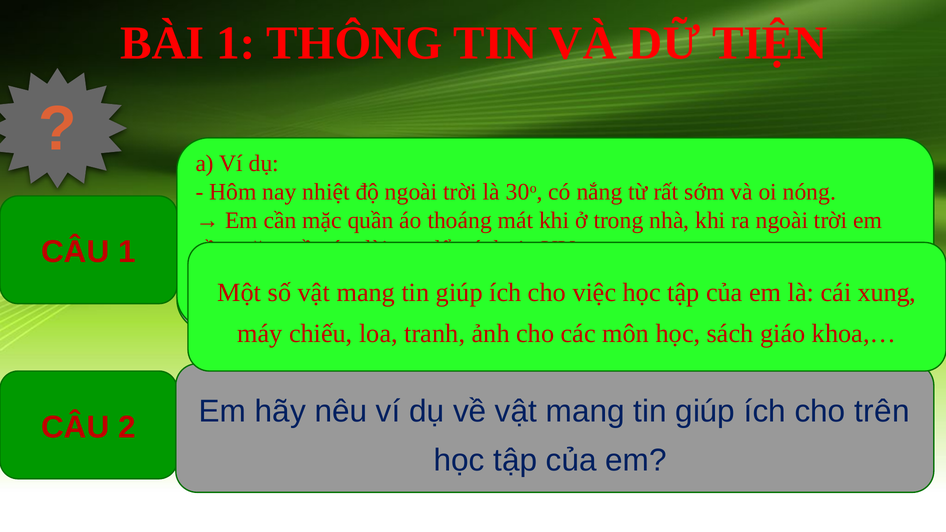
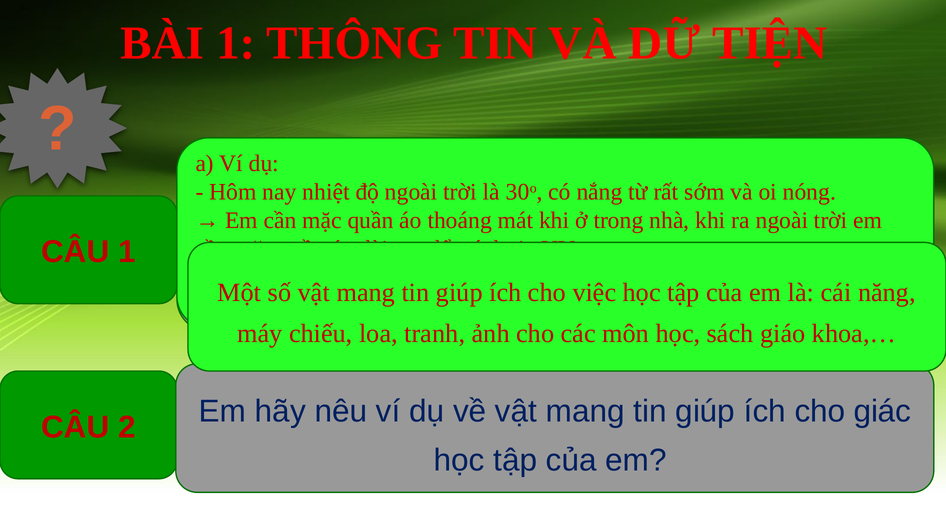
xung: xung -> năng
trên: trên -> giác
